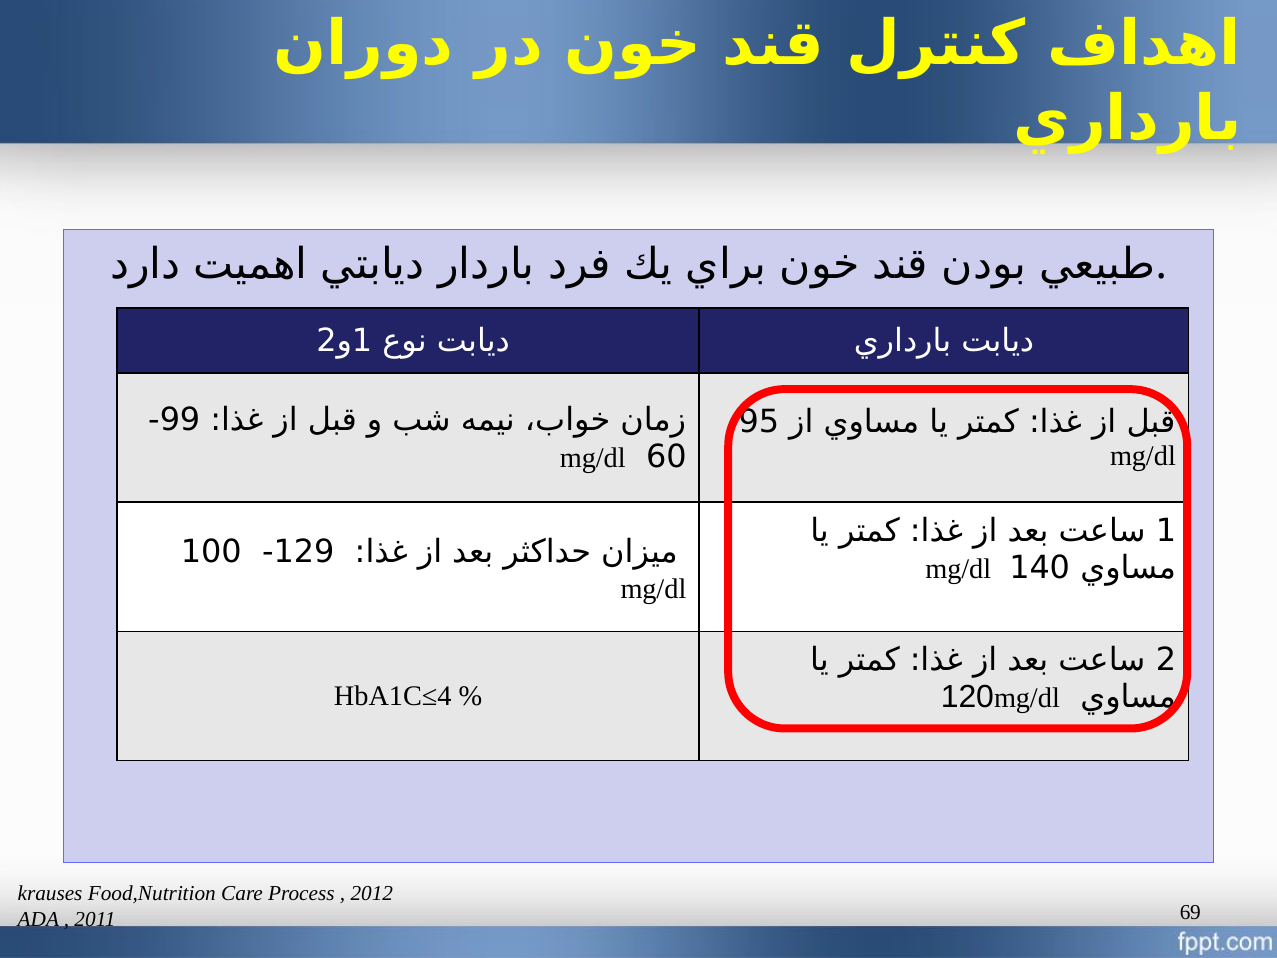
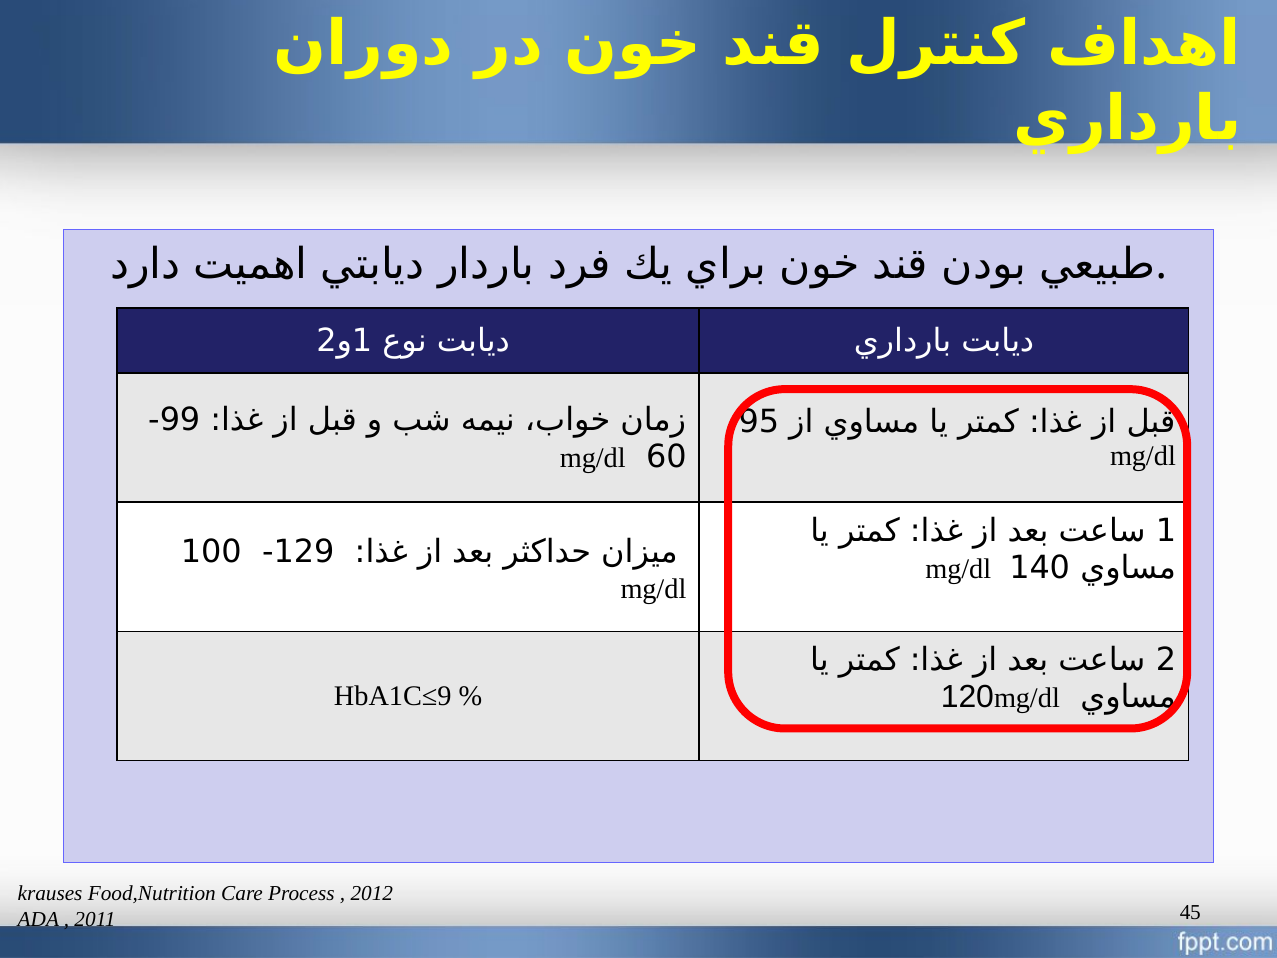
HbA1C≤4: HbA1C≤4 -> HbA1C≤9
69: 69 -> 45
